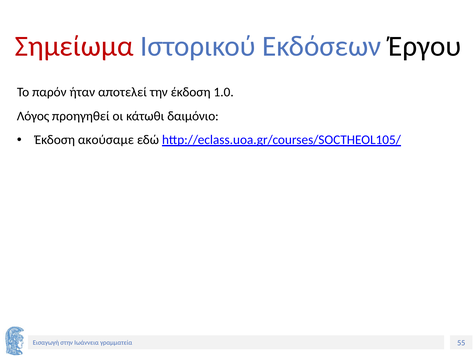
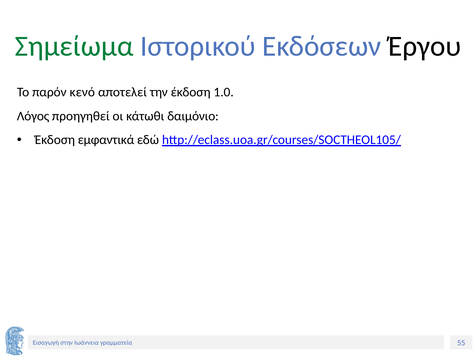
Σημείωμα colour: red -> green
ήταν: ήταν -> κενό
ακούσαμε: ακούσαμε -> εμφαντικά
